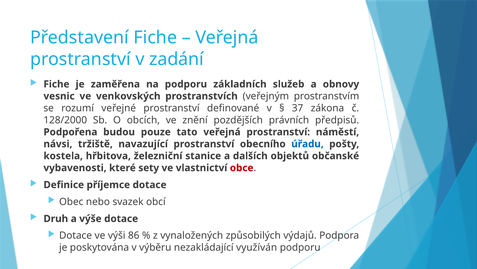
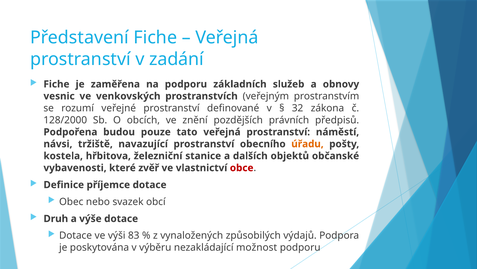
37: 37 -> 32
úřadu colour: blue -> orange
sety: sety -> zvěř
86: 86 -> 83
využíván: využíván -> možnost
